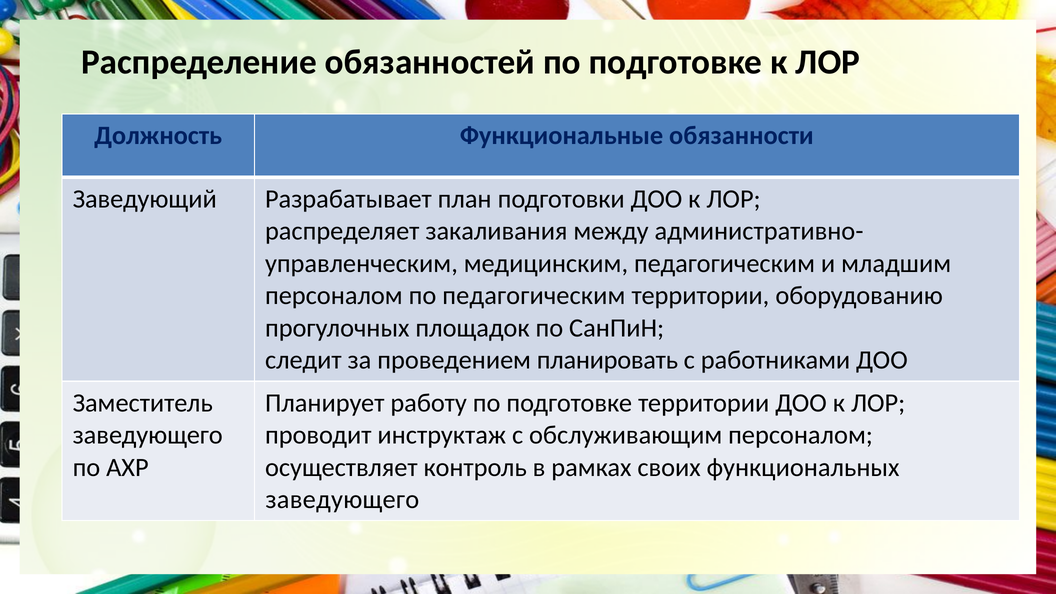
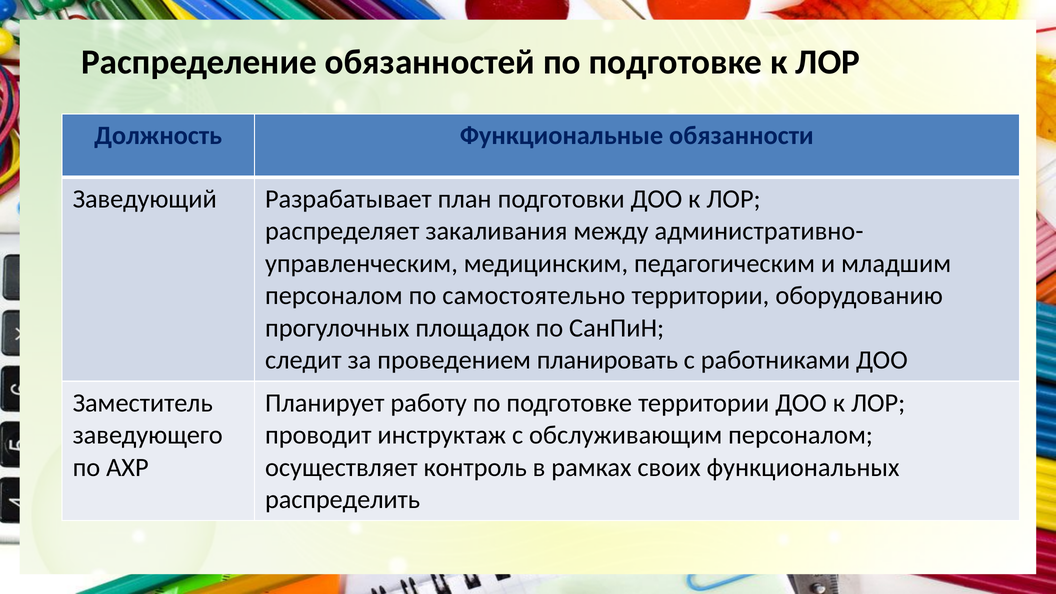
по педагогическим: педагогическим -> самостоятельно
заведующего at (342, 500): заведующего -> распределить
